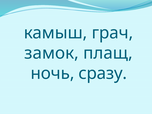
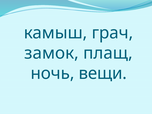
сразу: сразу -> вещи
